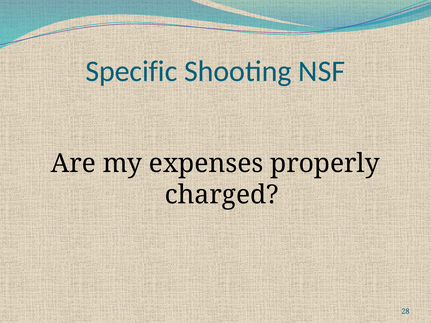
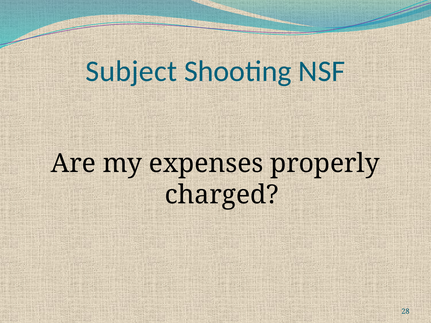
Specific: Specific -> Subject
